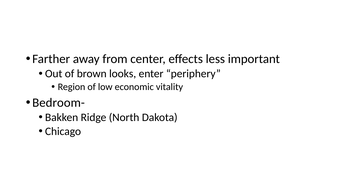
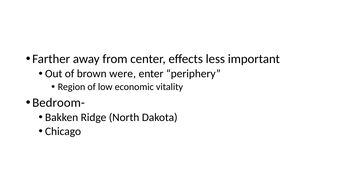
looks: looks -> were
